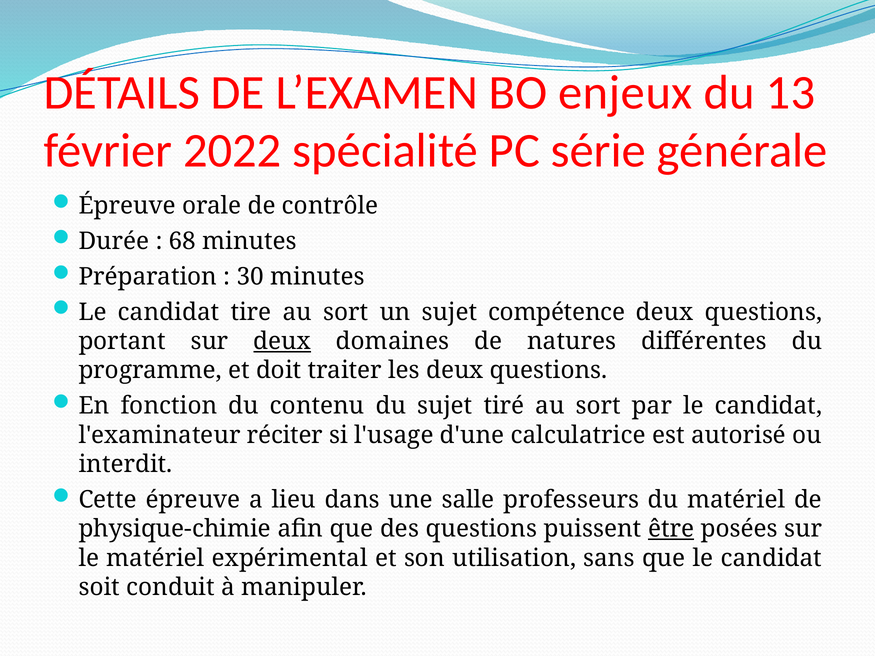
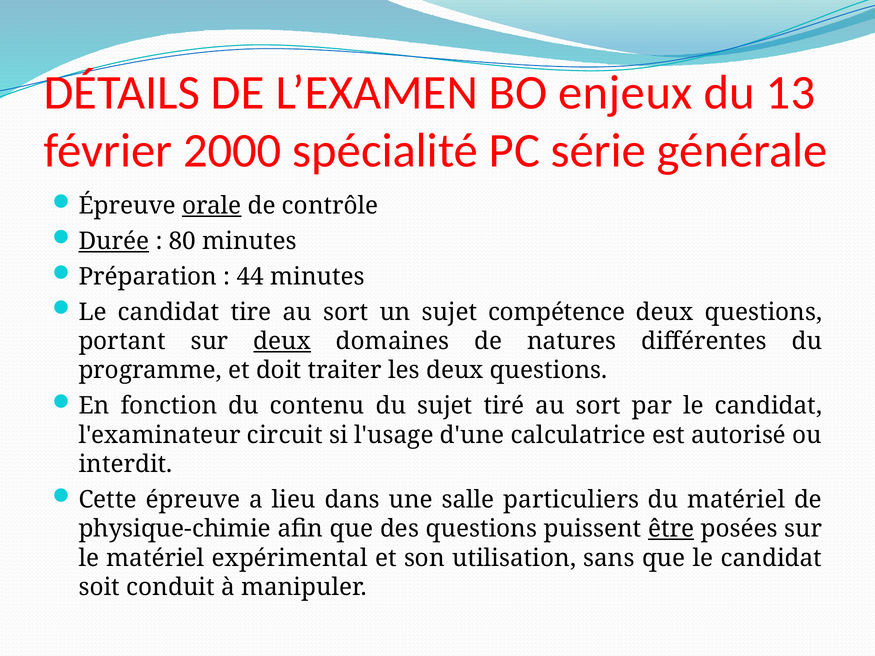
2022: 2022 -> 2000
orale underline: none -> present
Durée underline: none -> present
68: 68 -> 80
30: 30 -> 44
réciter: réciter -> circuit
professeurs: professeurs -> particuliers
